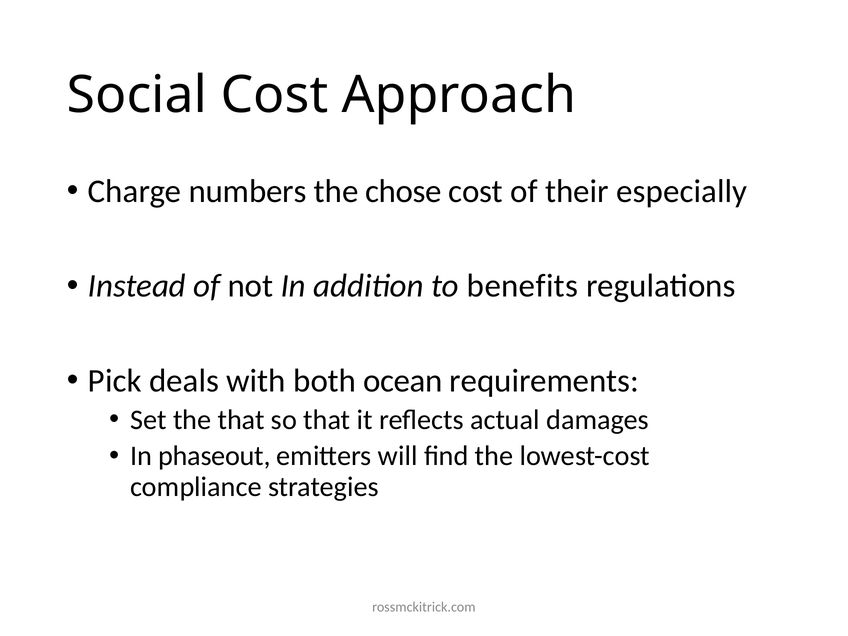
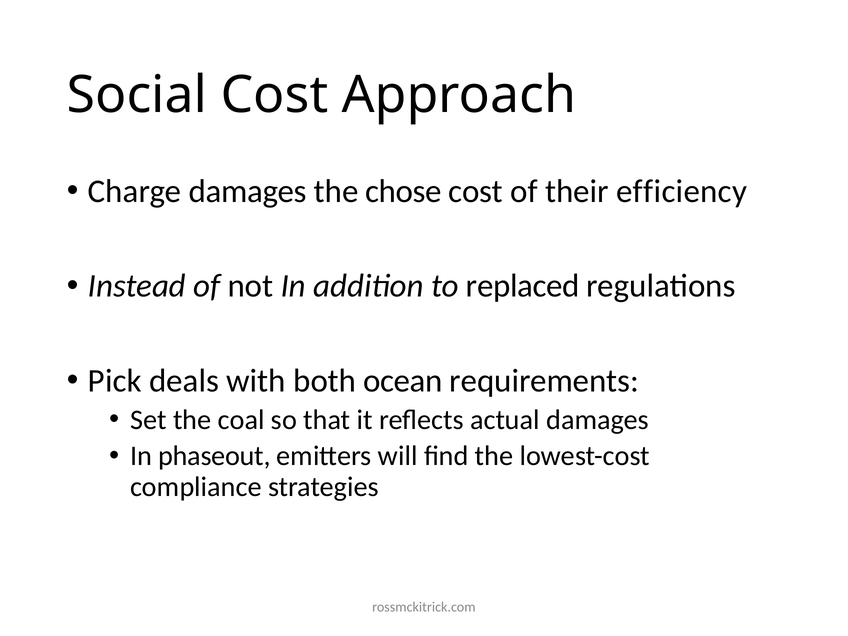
Charge numbers: numbers -> damages
especially: especially -> efficiency
benefits: benefits -> replaced
the that: that -> coal
